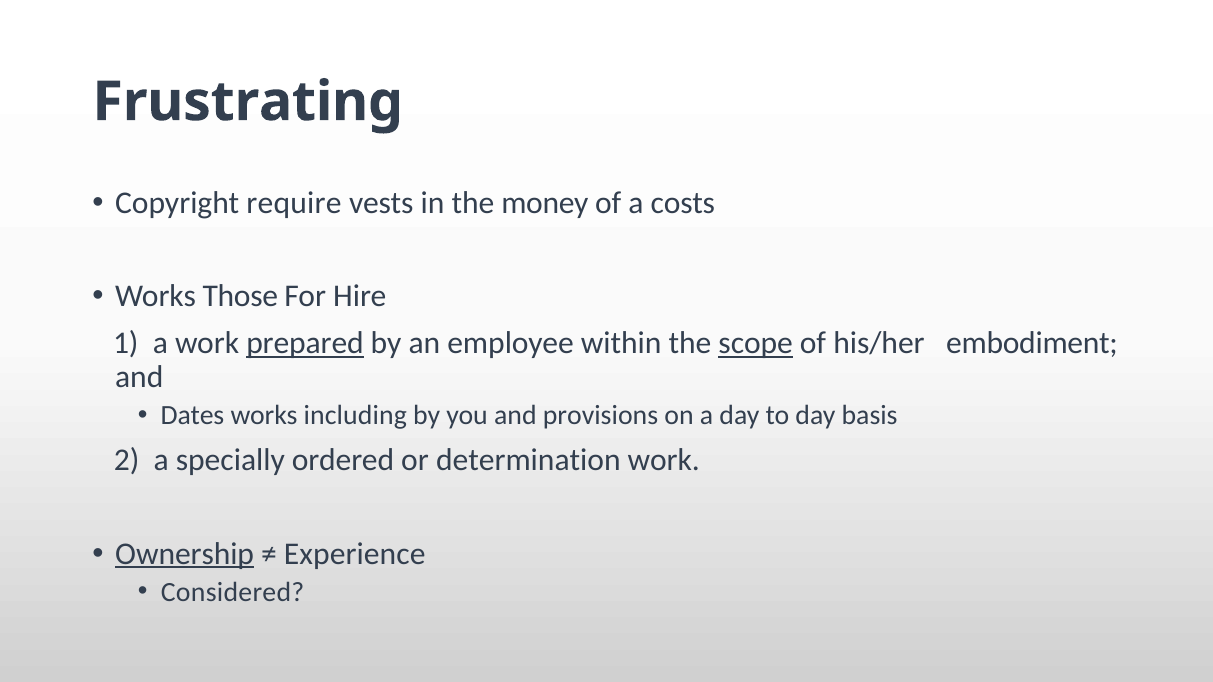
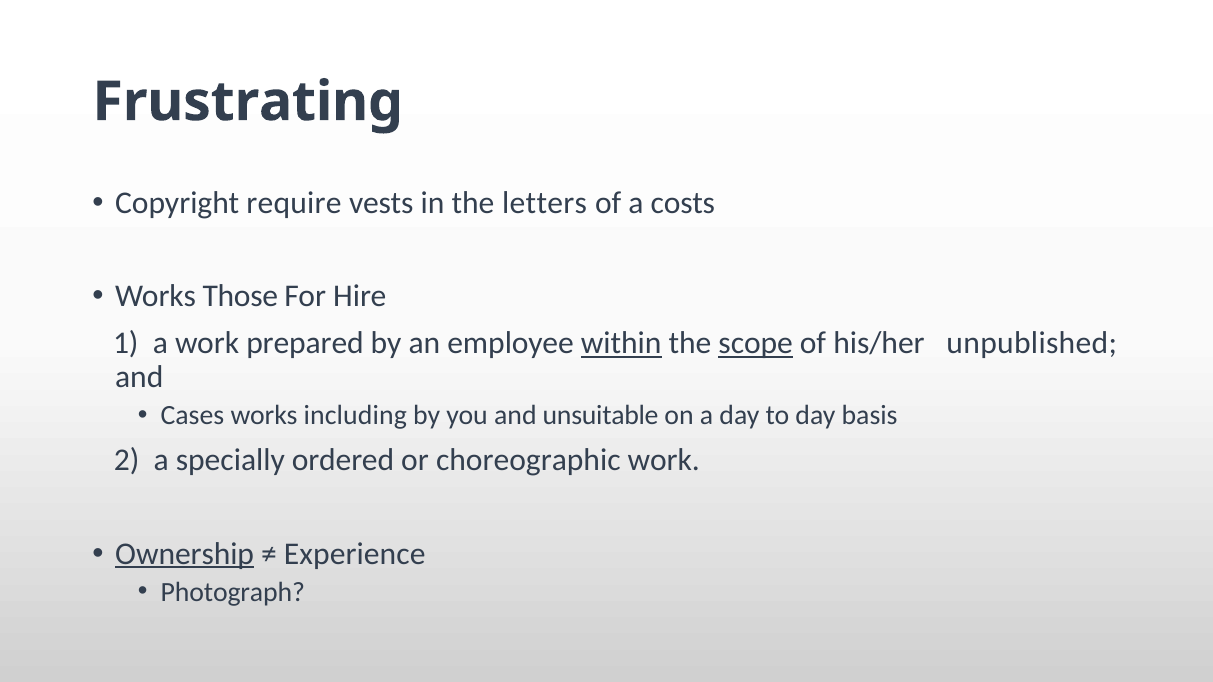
money: money -> letters
prepared underline: present -> none
within underline: none -> present
embodiment: embodiment -> unpublished
Dates: Dates -> Cases
provisions: provisions -> unsuitable
determination: determination -> choreographic
Considered: Considered -> Photograph
